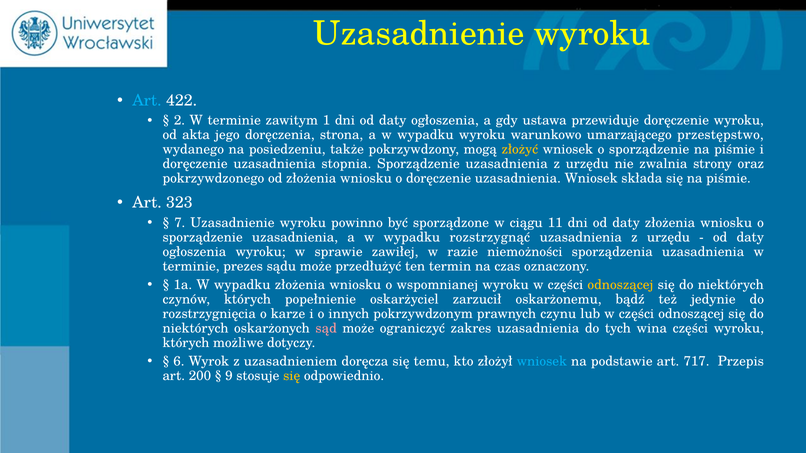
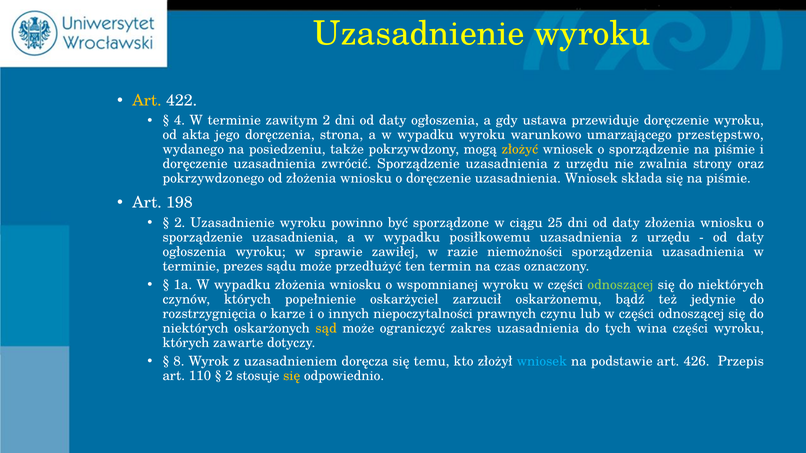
Art at (147, 101) colour: light blue -> yellow
2: 2 -> 4
zawitym 1: 1 -> 2
stopnia: stopnia -> zwrócić
323: 323 -> 198
7 at (180, 223): 7 -> 2
11: 11 -> 25
rozstrzygnąć: rozstrzygnąć -> posiłkowemu
odnoszącej at (620, 285) colour: yellow -> light green
pokrzywdzonym: pokrzywdzonym -> niepoczytalności
sąd colour: pink -> yellow
możliwe: możliwe -> zawarte
6: 6 -> 8
717: 717 -> 426
200: 200 -> 110
9 at (229, 376): 9 -> 2
